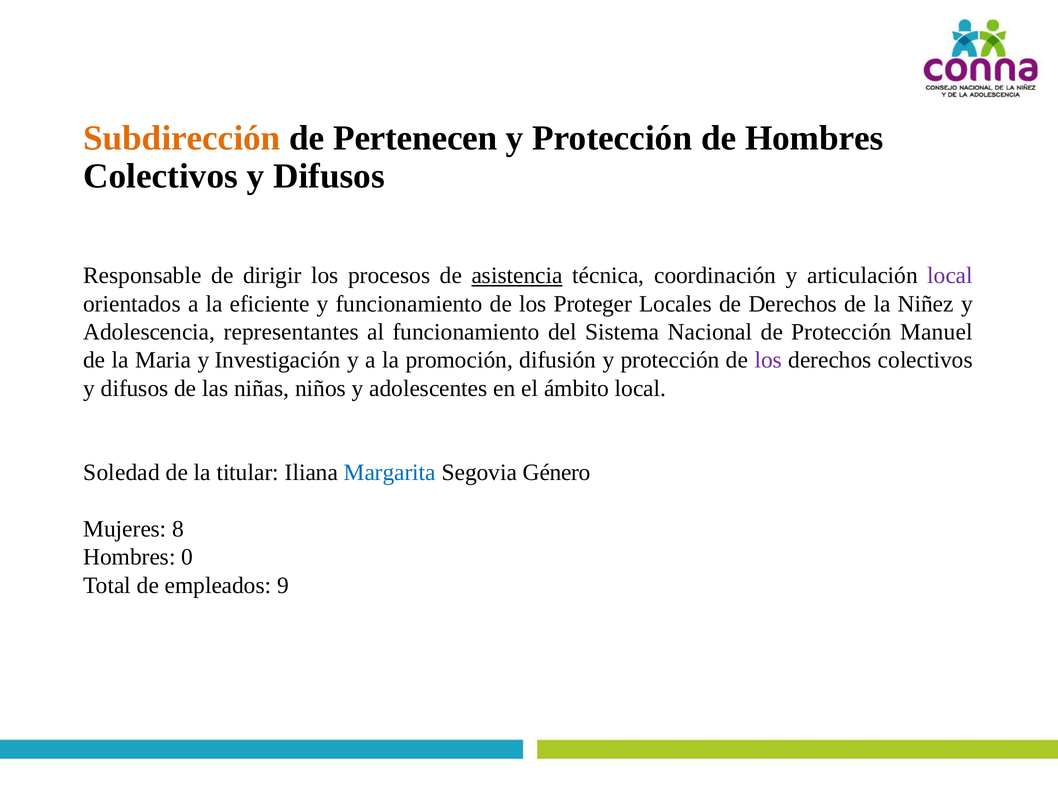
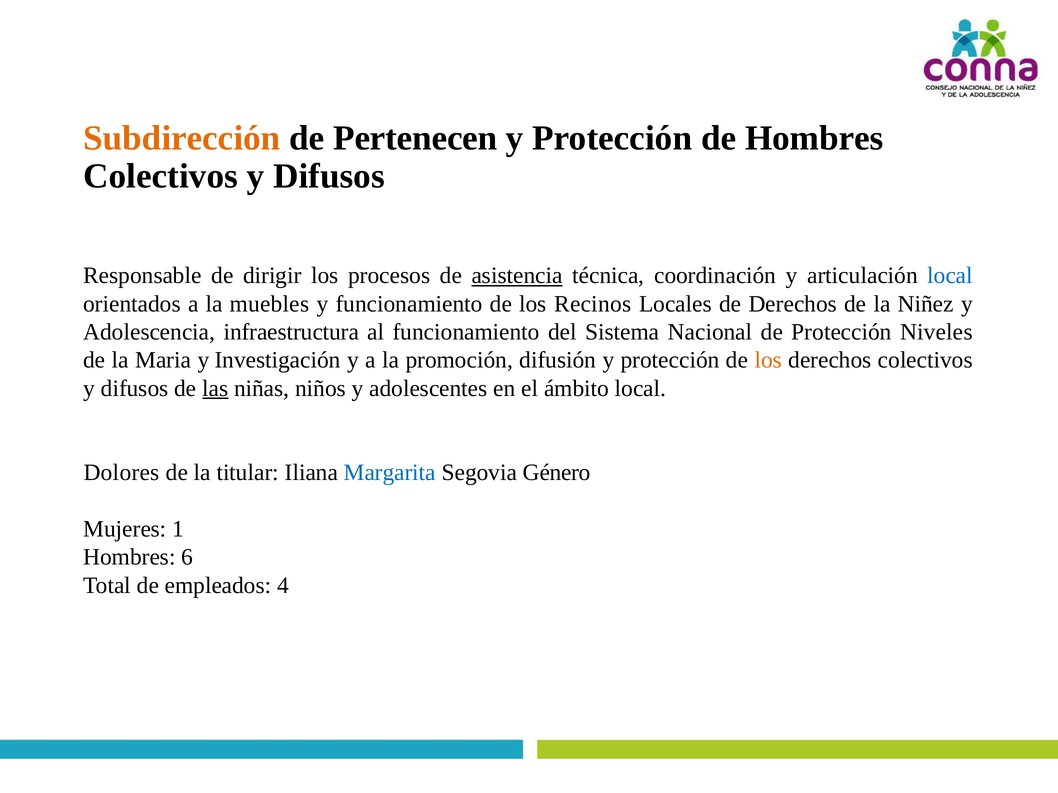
local at (950, 276) colour: purple -> blue
eficiente: eficiente -> muebles
Proteger: Proteger -> Recinos
representantes: representantes -> infraestructura
Manuel: Manuel -> Niveles
los at (768, 360) colour: purple -> orange
las underline: none -> present
Soledad: Soledad -> Dolores
8: 8 -> 1
0: 0 -> 6
9: 9 -> 4
